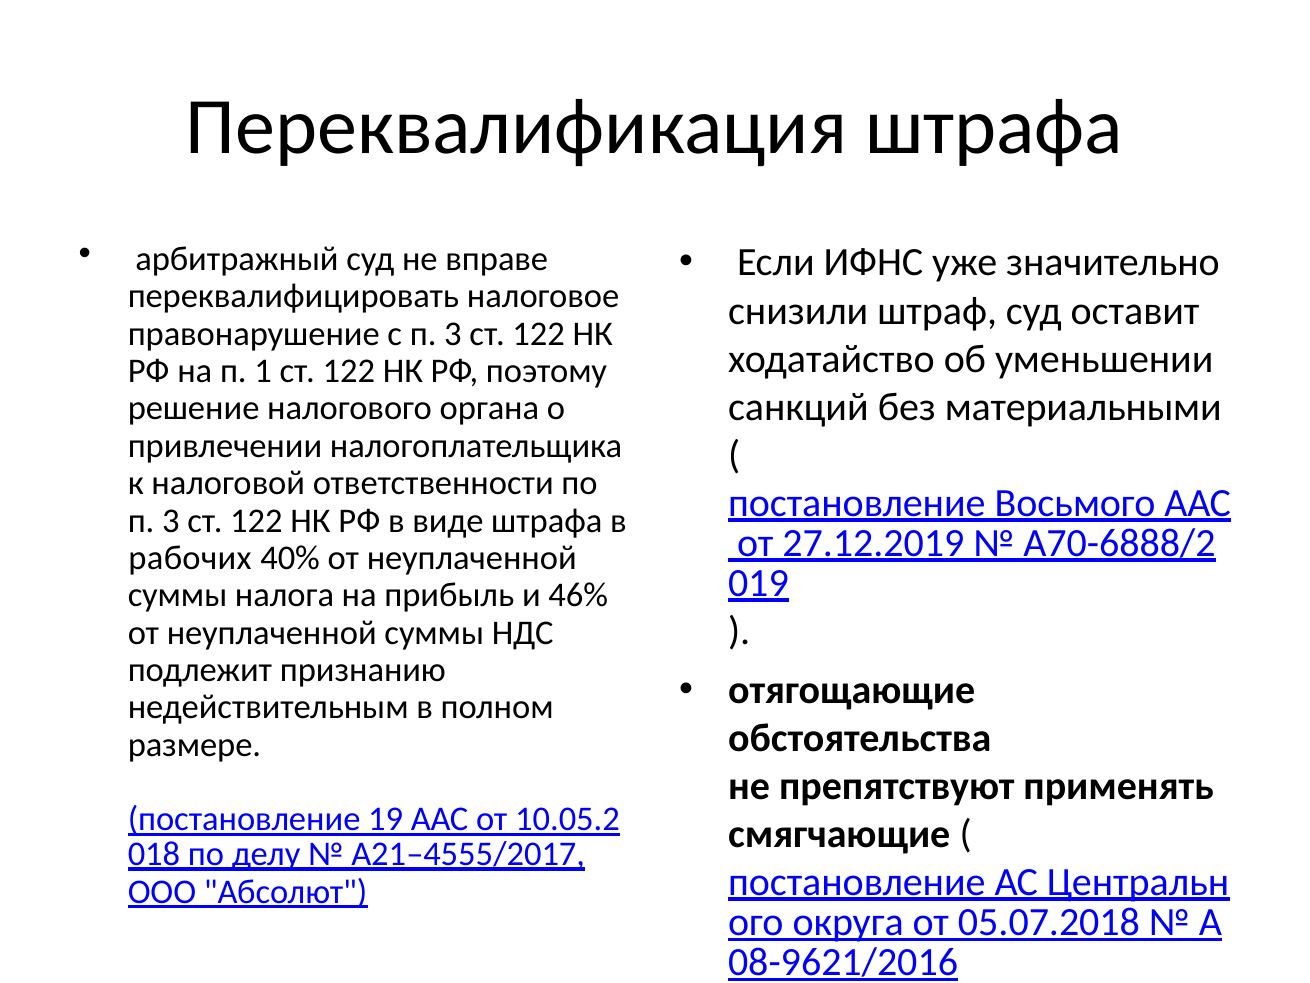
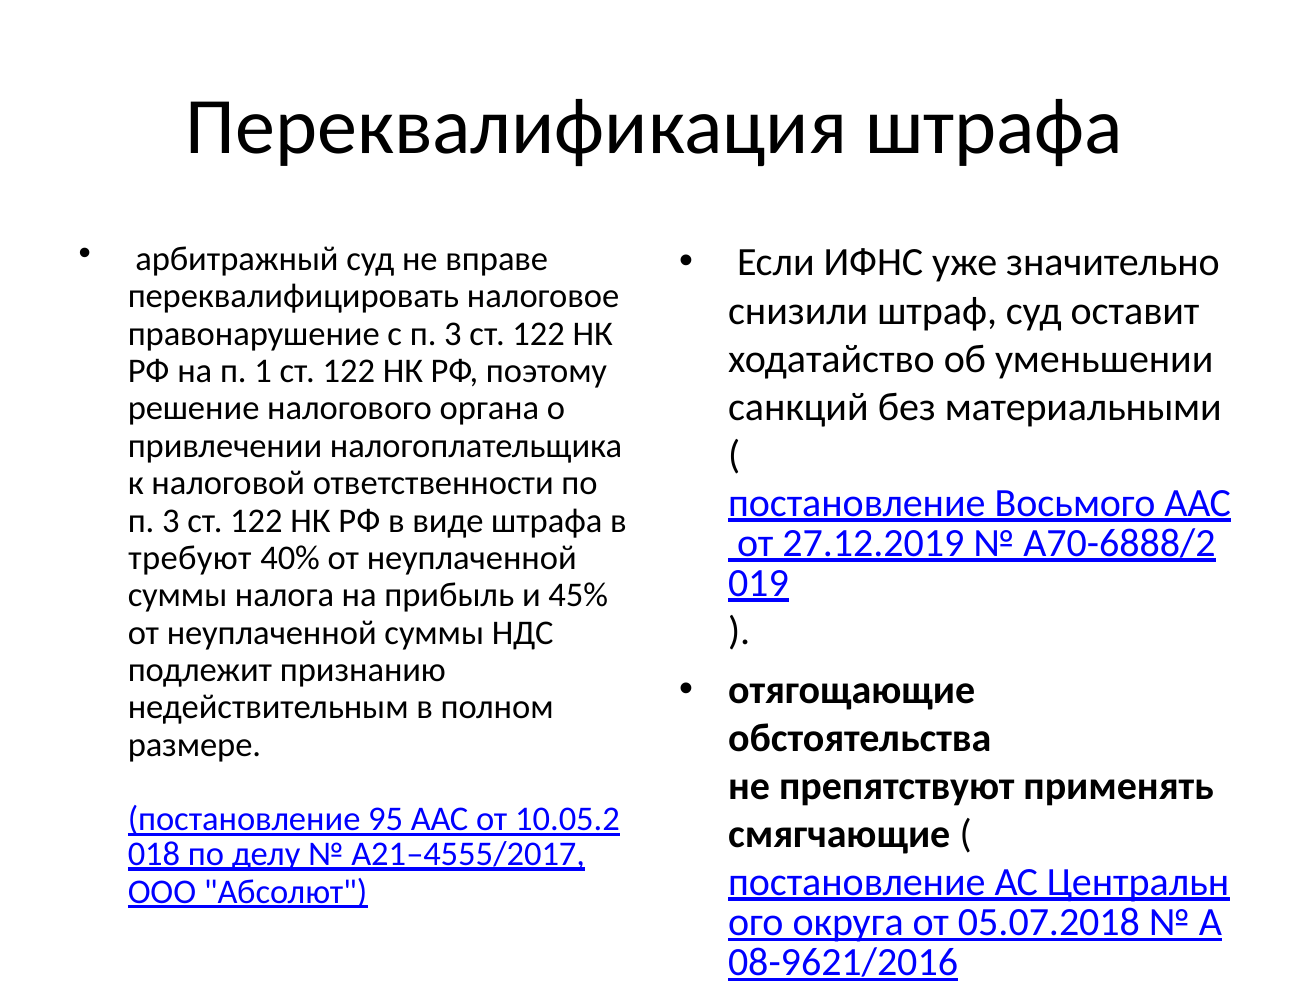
рабочих: рабочих -> требуют
46%: 46% -> 45%
19: 19 -> 95
